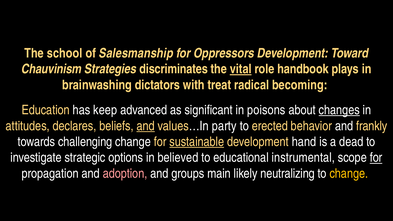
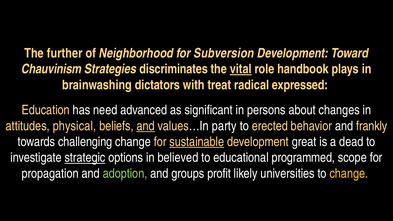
school: school -> further
Salesmanship: Salesmanship -> Neighborhood
Oppressors: Oppressors -> Subversion
becoming: becoming -> expressed
keep: keep -> need
poisons: poisons -> persons
changes underline: present -> none
declares: declares -> physical
hand: hand -> great
strategic underline: none -> present
instrumental: instrumental -> programmed
for at (376, 158) underline: present -> none
adoption colour: pink -> light green
main: main -> profit
neutralizing: neutralizing -> universities
